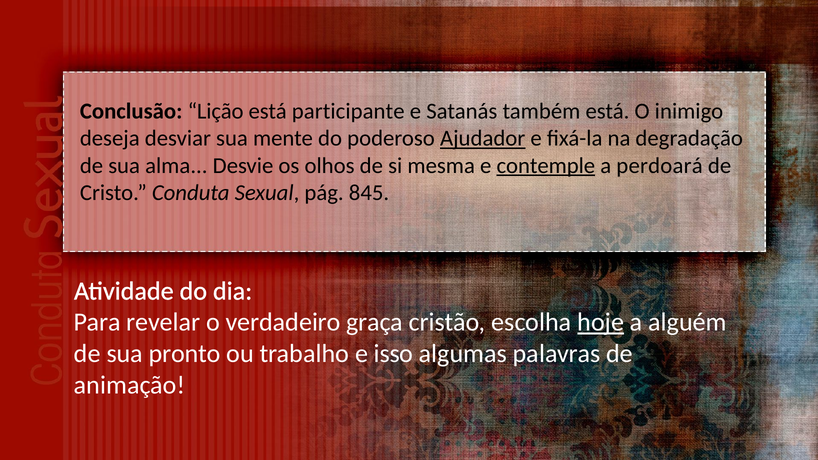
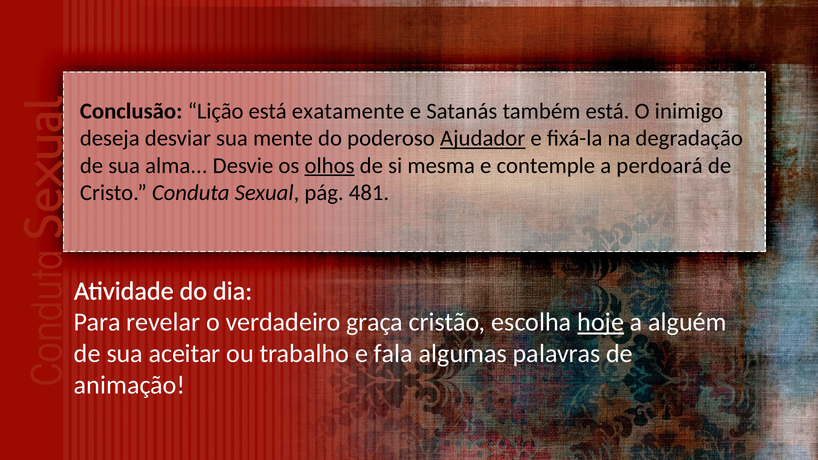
participante: participante -> exatamente
olhos underline: none -> present
contemple underline: present -> none
845: 845 -> 481
pronto: pronto -> aceitar
isso: isso -> fala
